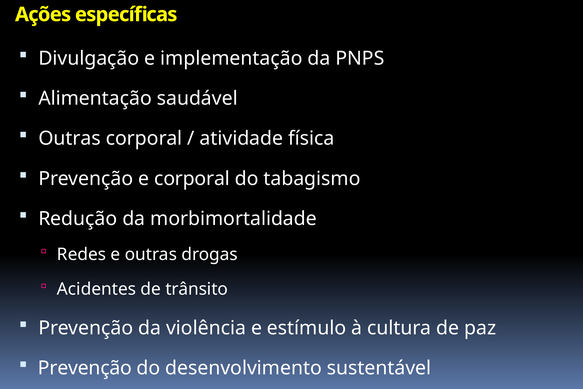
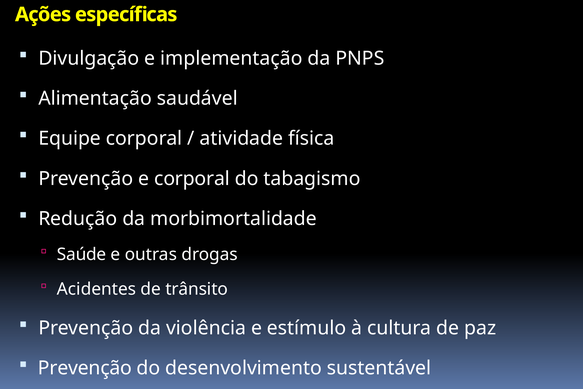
Outras at (70, 138): Outras -> Equipe
Redes: Redes -> Saúde
